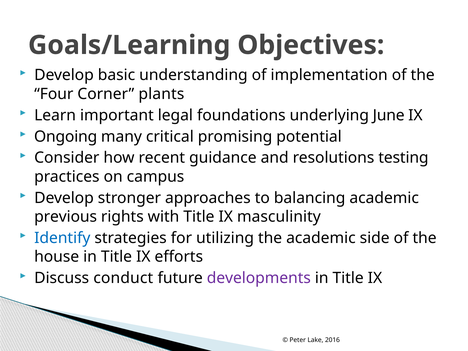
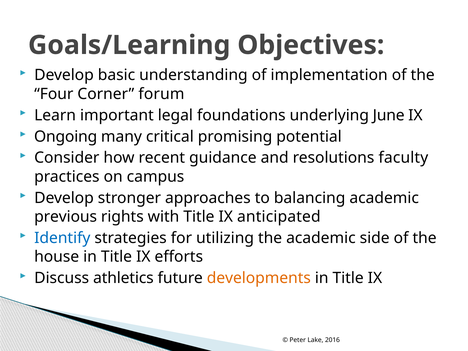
plants: plants -> forum
testing: testing -> faculty
masculinity: masculinity -> anticipated
conduct: conduct -> athletics
developments colour: purple -> orange
